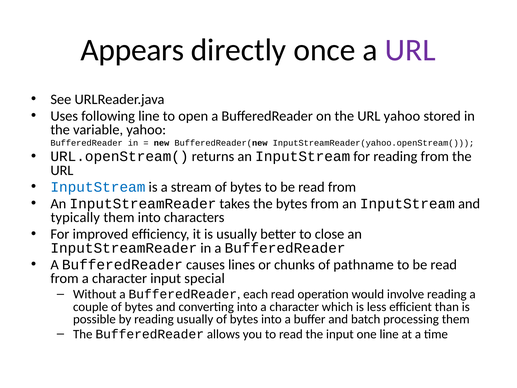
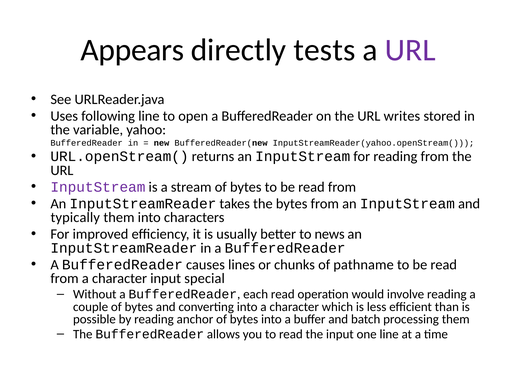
once: once -> tests
URL yahoo: yahoo -> writes
InputStream at (98, 187) colour: blue -> purple
close: close -> news
reading usually: usually -> anchor
